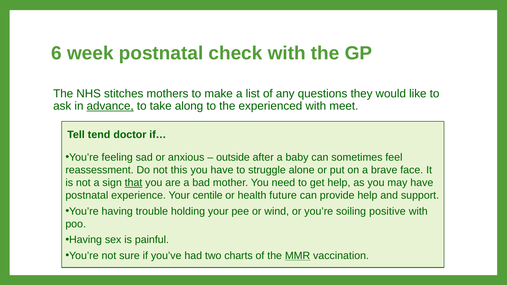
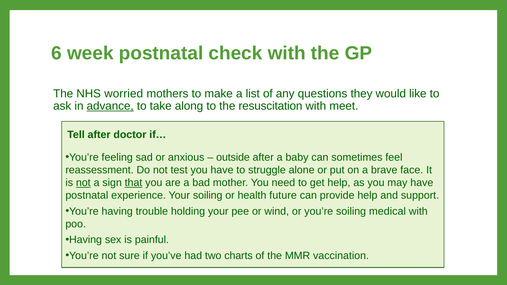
stitches: stitches -> worried
experienced: experienced -> resuscitation
Tell tend: tend -> after
this: this -> test
not at (83, 183) underline: none -> present
Your centile: centile -> soiling
positive: positive -> medical
MMR underline: present -> none
